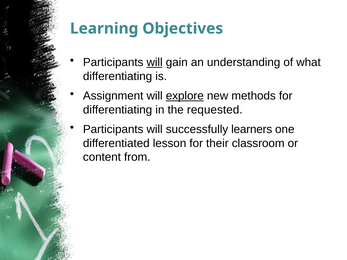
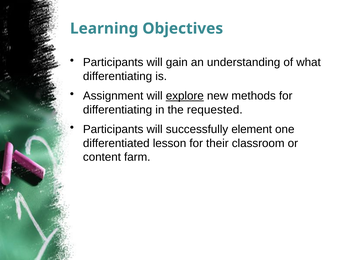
will at (155, 62) underline: present -> none
learners: learners -> element
from: from -> farm
